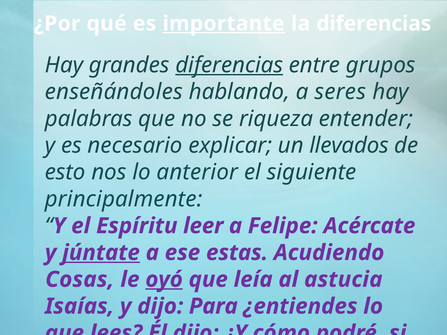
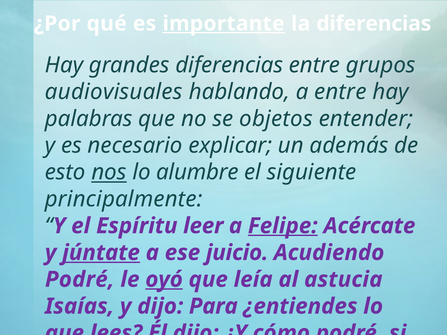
diferencias at (229, 65) underline: present -> none
enseñándoles: enseñándoles -> audiovisuales
a seres: seres -> entre
riqueza: riqueza -> objetos
llevados: llevados -> además
nos underline: none -> present
anterior: anterior -> alumbre
Felipe at (283, 226) underline: none -> present
estas: estas -> juicio
Cosas at (80, 280): Cosas -> Podré
